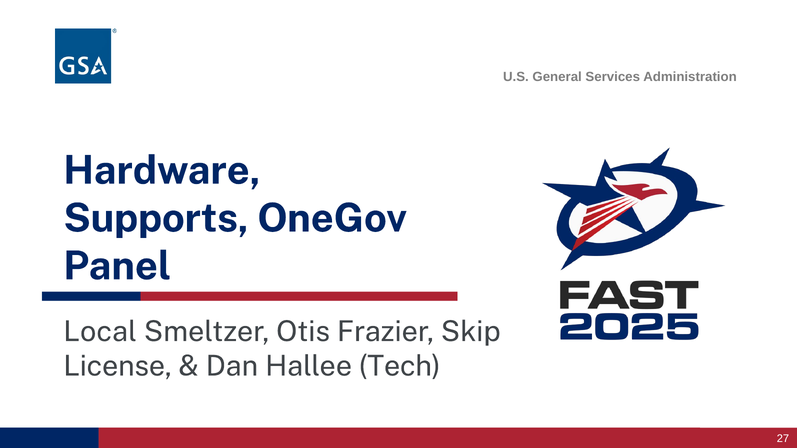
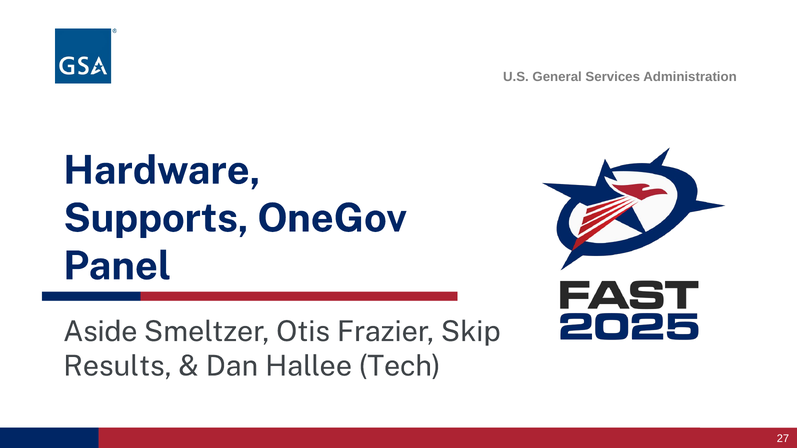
Local: Local -> Aside
License: License -> Results
